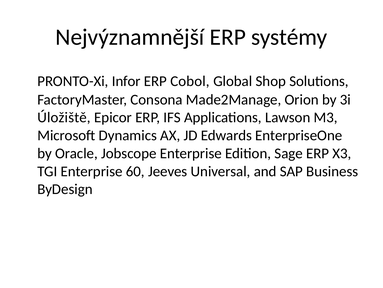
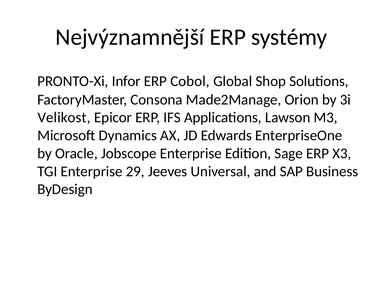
Úložiště: Úložiště -> Velikost
60: 60 -> 29
